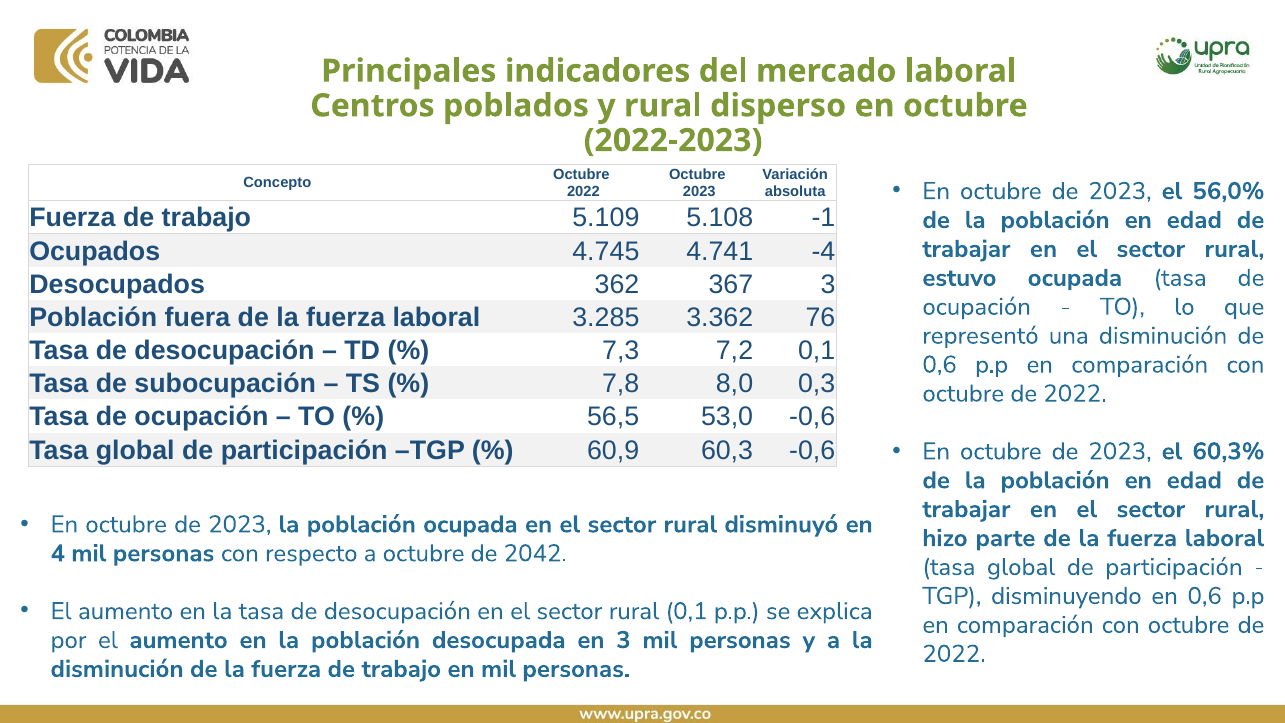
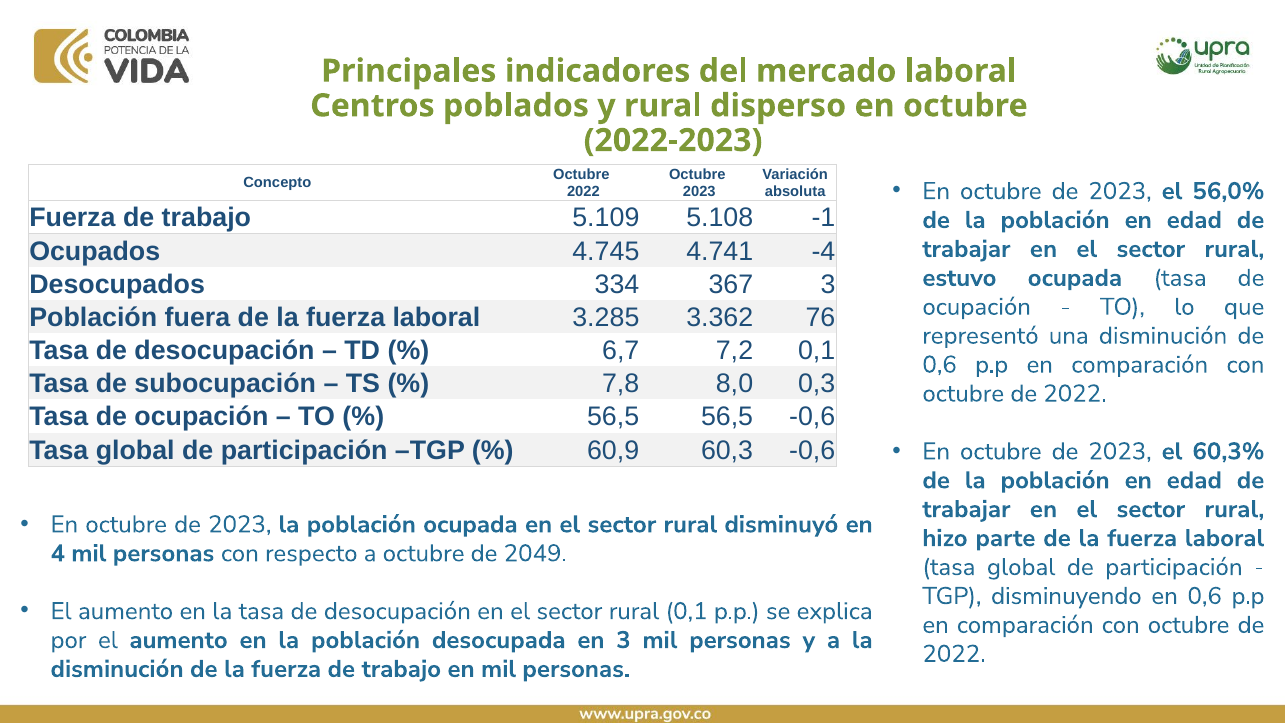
362: 362 -> 334
7,3: 7,3 -> 6,7
56,5 53,0: 53,0 -> 56,5
2042: 2042 -> 2049
